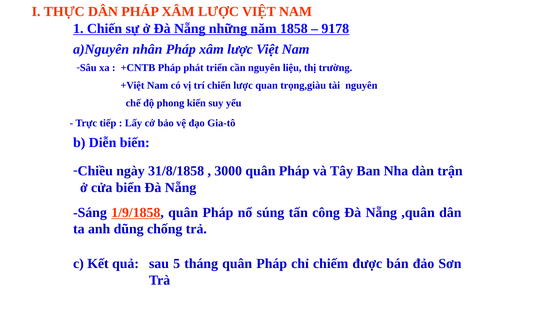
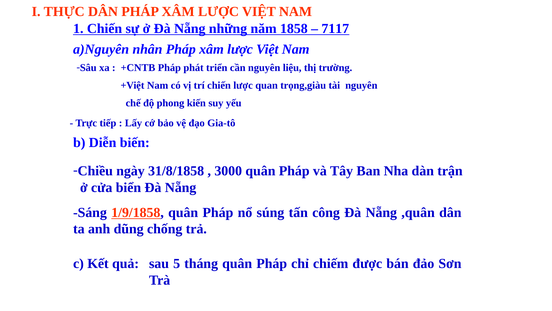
9178: 9178 -> 7117
